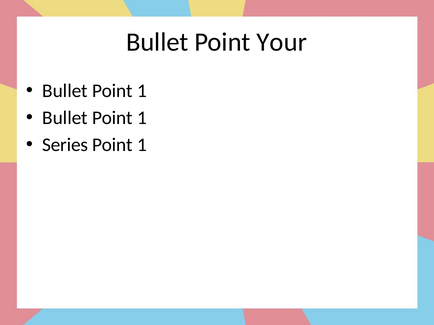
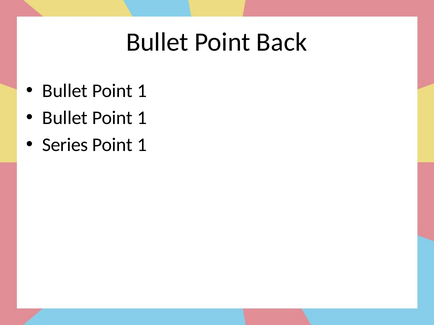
Your: Your -> Back
